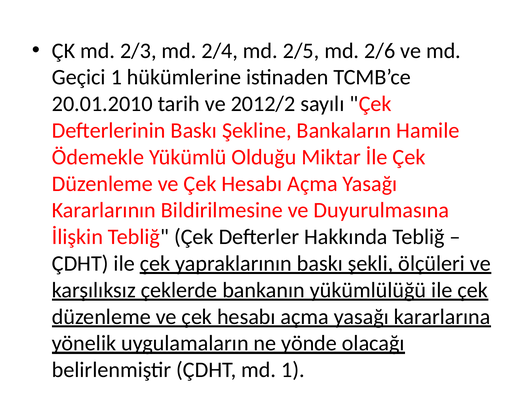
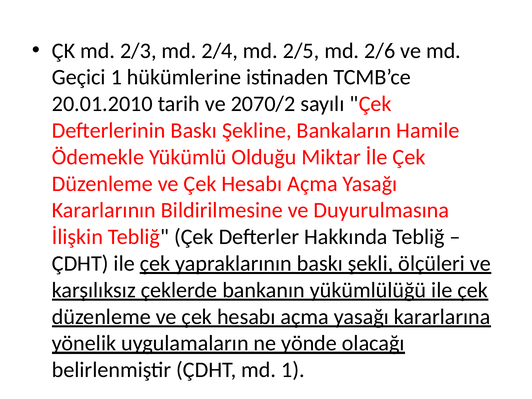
2012/2: 2012/2 -> 2070/2
